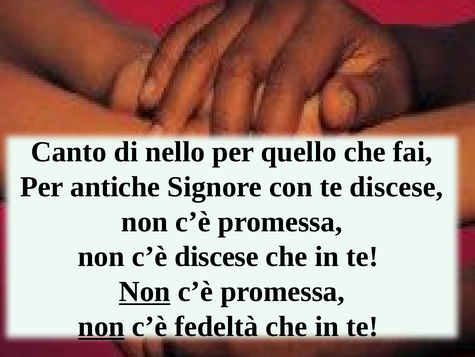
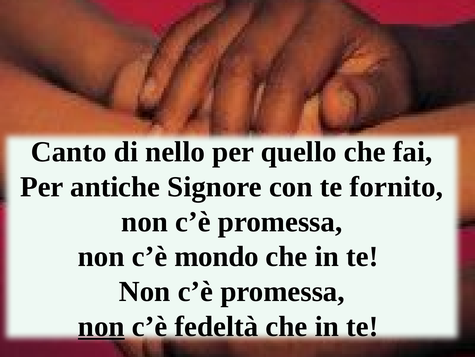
te discese: discese -> fornito
c’è discese: discese -> mondo
Non at (145, 291) underline: present -> none
